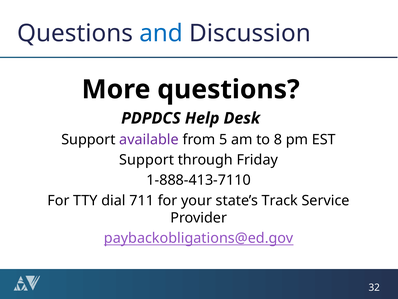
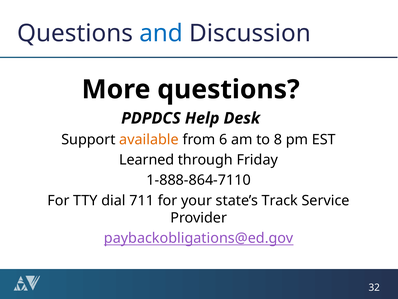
available colour: purple -> orange
5: 5 -> 6
Support at (147, 160): Support -> Learned
1-888-413-7110: 1-888-413-7110 -> 1-888-864-7110
